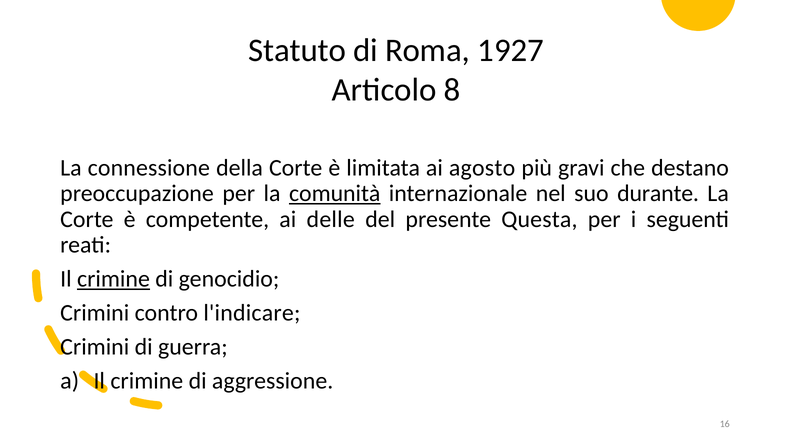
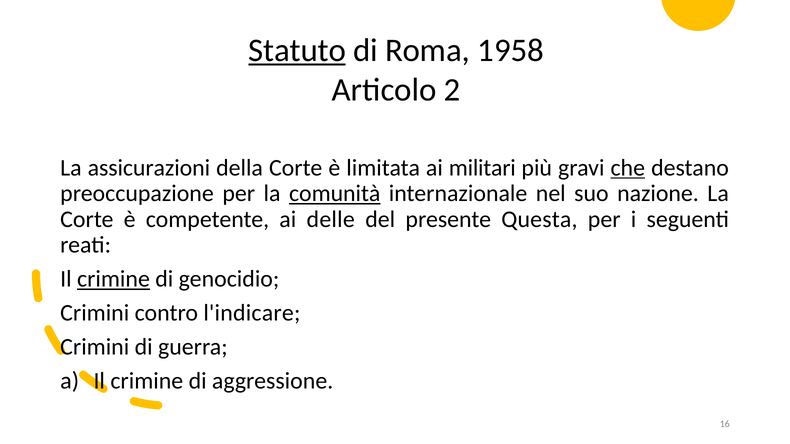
Statuto underline: none -> present
1927: 1927 -> 1958
8: 8 -> 2
connessione: connessione -> assicurazioni
agosto: agosto -> militari
che underline: none -> present
durante: durante -> nazione
